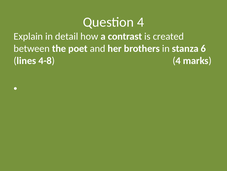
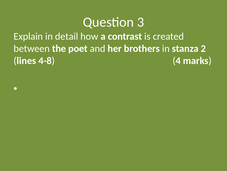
Question 4: 4 -> 3
6: 6 -> 2
